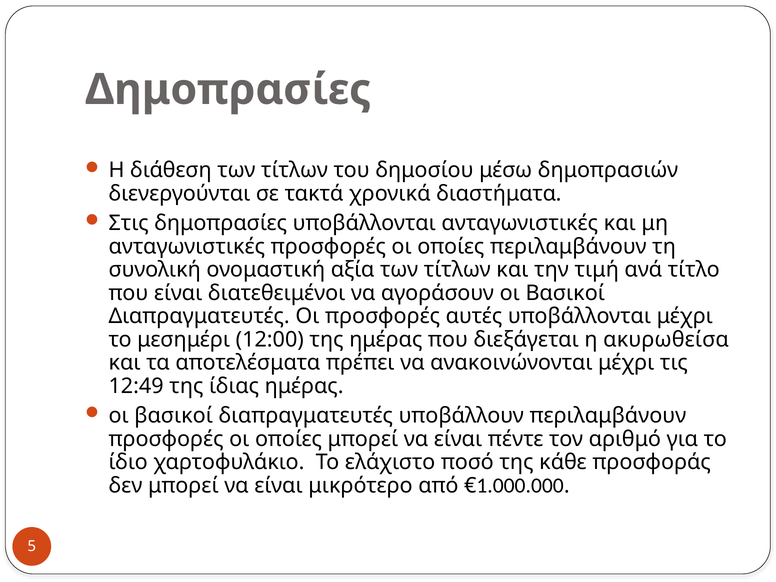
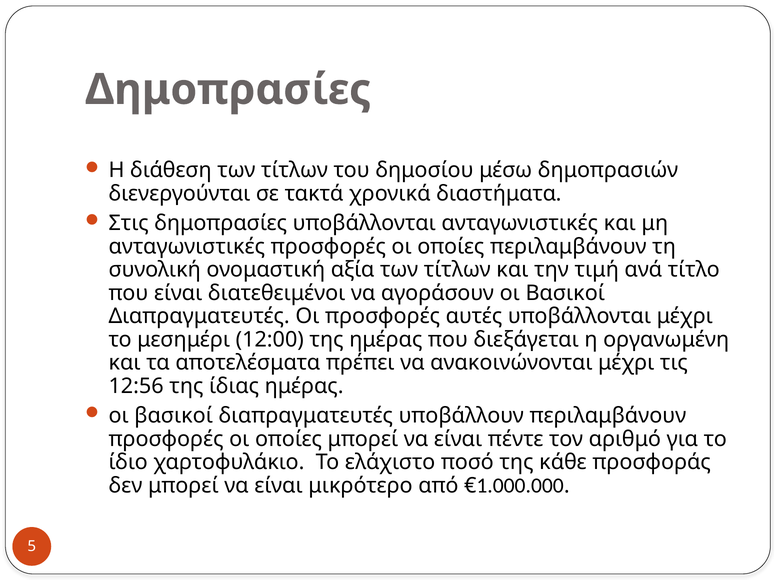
ακυρωθείσα: ακυρωθείσα -> οργανωμένη
12:49: 12:49 -> 12:56
